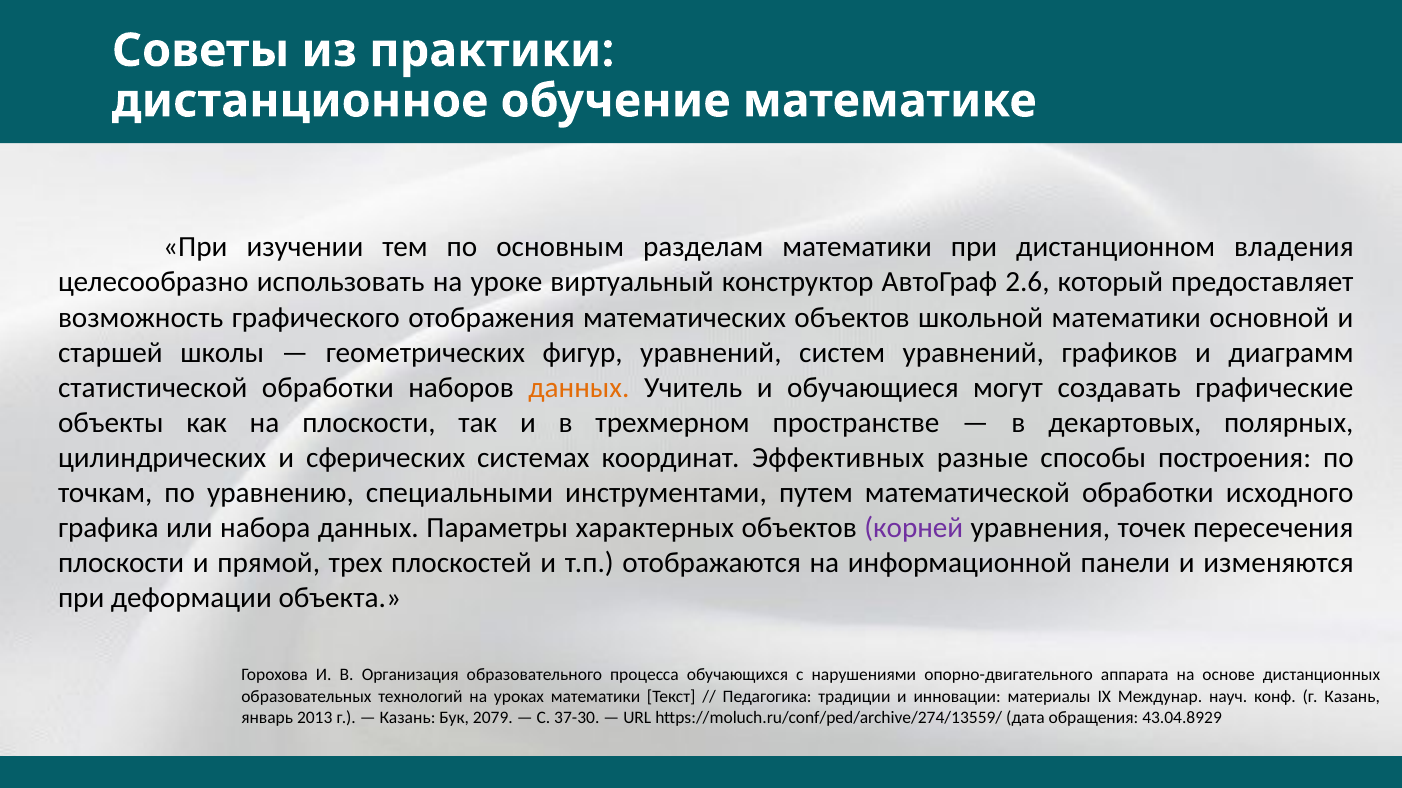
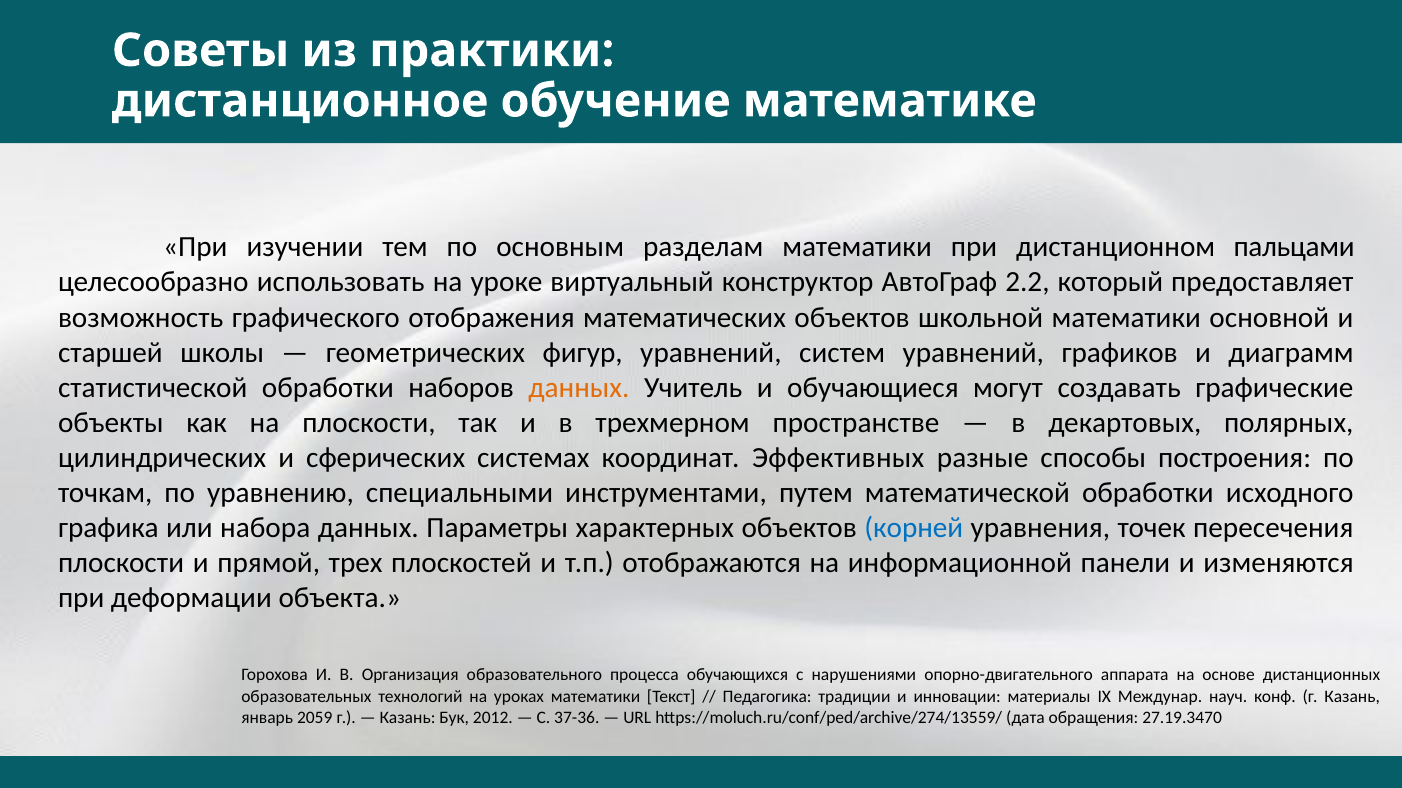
владения: владения -> пальцами
2.6: 2.6 -> 2.2
корней colour: purple -> blue
2013: 2013 -> 2059
2079: 2079 -> 2012
37-30: 37-30 -> 37-36
43.04.8929: 43.04.8929 -> 27.19.3470
